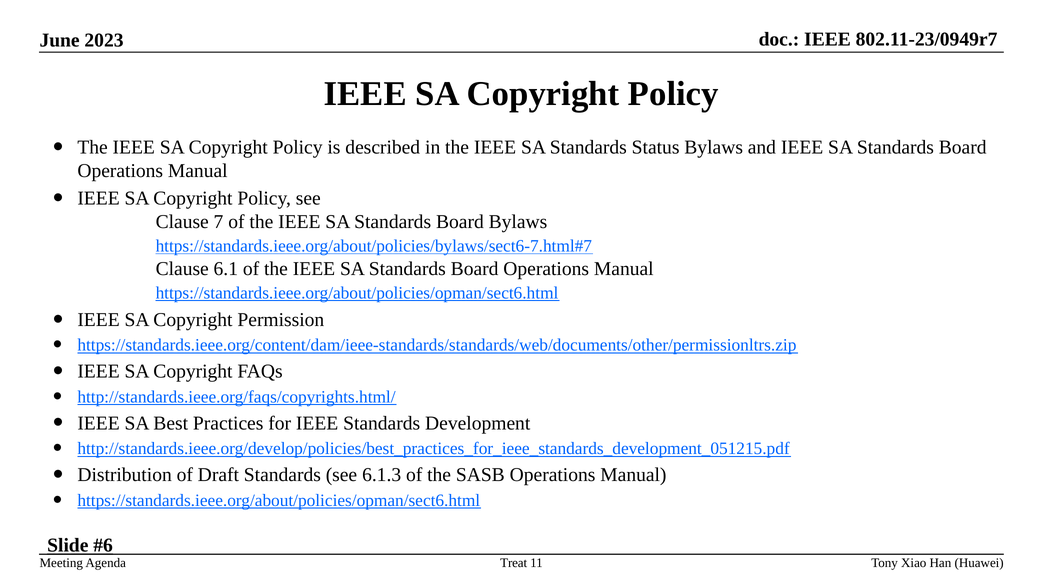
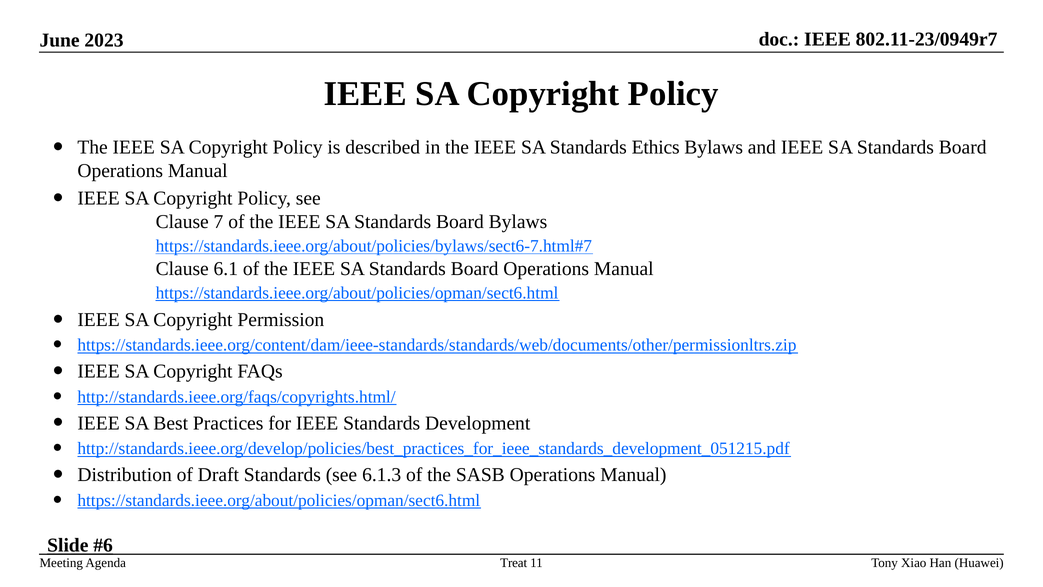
Status: Status -> Ethics
